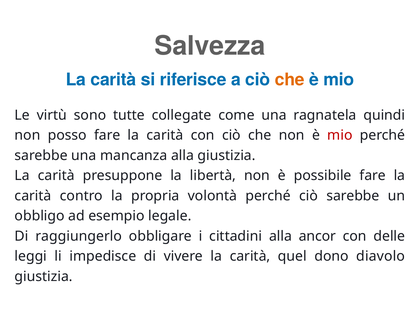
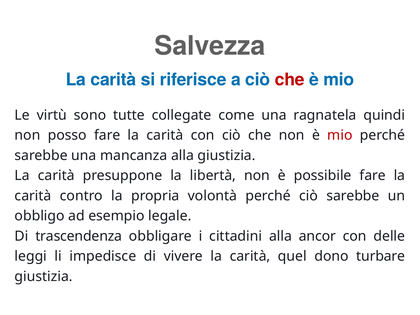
che at (290, 80) colour: orange -> red
raggiungerlo: raggiungerlo -> trascendenza
diavolo: diavolo -> turbare
